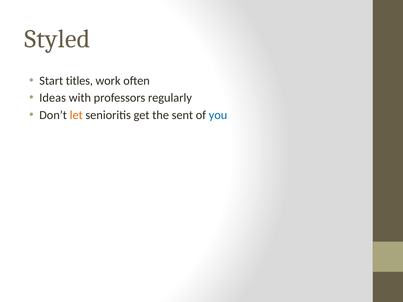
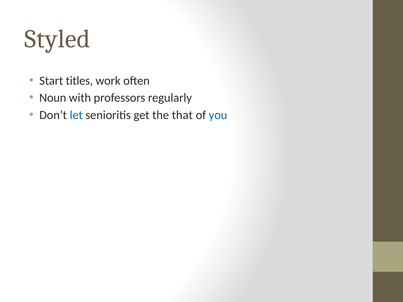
Ideas: Ideas -> Noun
let colour: orange -> blue
sent: sent -> that
